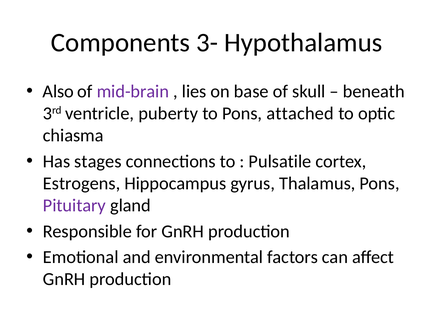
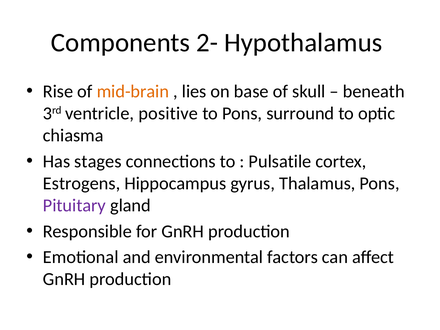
3-: 3- -> 2-
Also: Also -> Rise
mid-brain colour: purple -> orange
puberty: puberty -> positive
attached: attached -> surround
